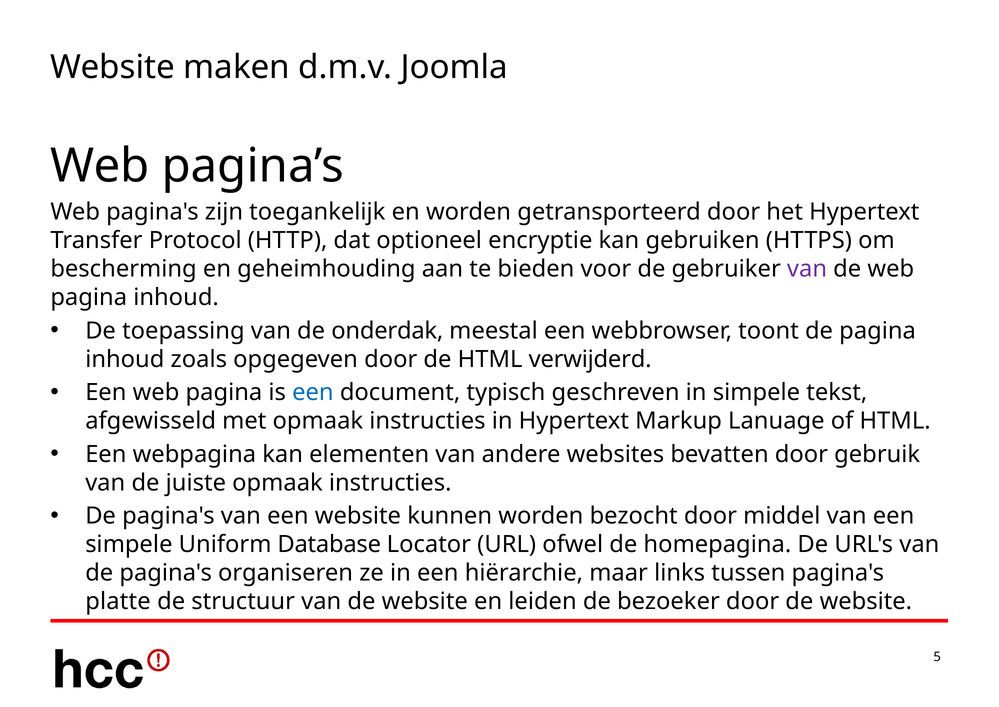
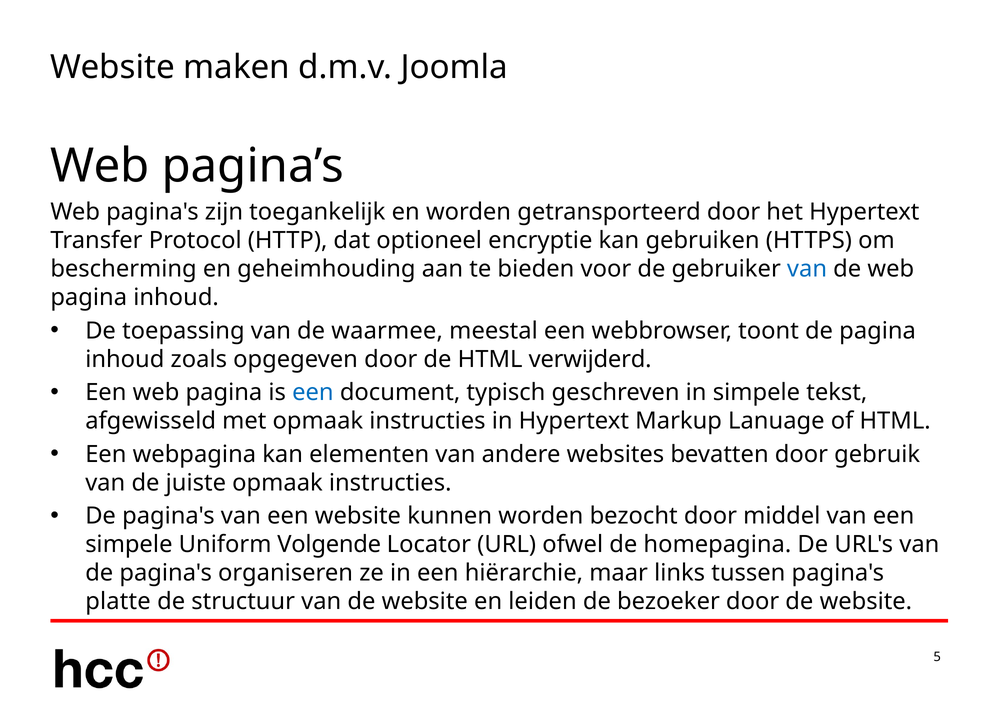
van at (807, 269) colour: purple -> blue
onderdak: onderdak -> waarmee
Database: Database -> Volgende
